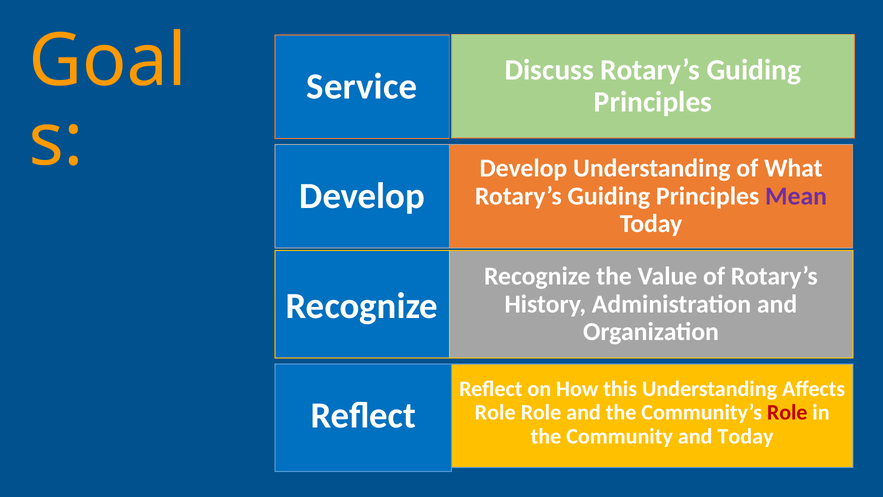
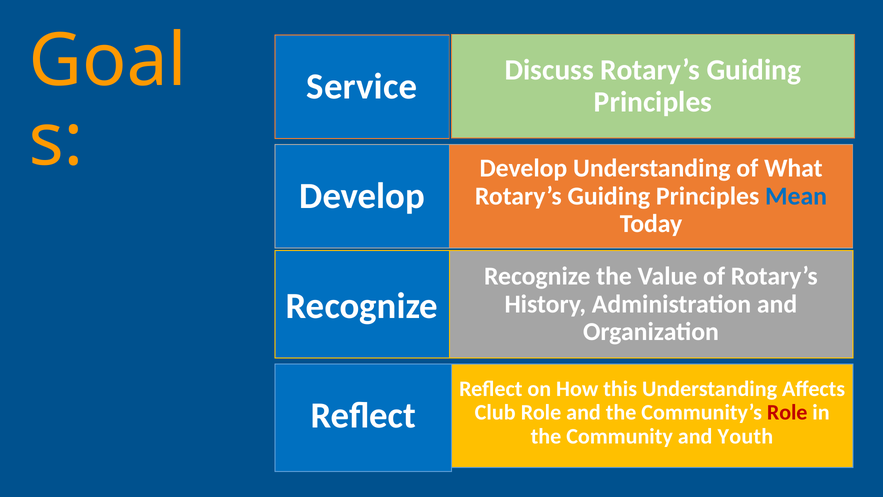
Mean colour: purple -> blue
Role at (495, 412): Role -> Club
and Today: Today -> Youth
